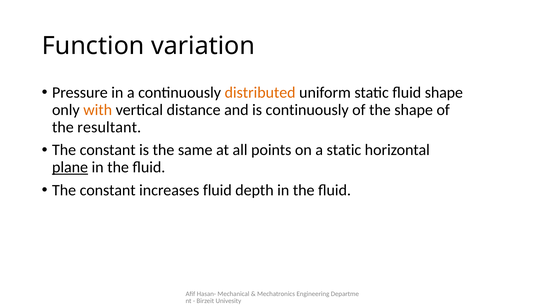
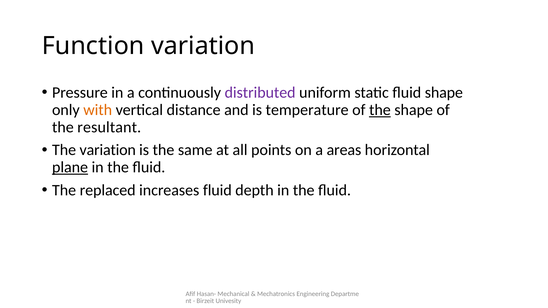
distributed colour: orange -> purple
is continuously: continuously -> temperature
the at (380, 110) underline: none -> present
constant at (108, 150): constant -> variation
a static: static -> areas
constant at (108, 190): constant -> replaced
